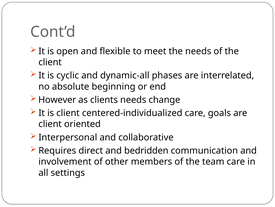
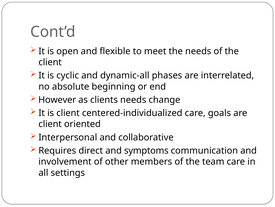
bedridden: bedridden -> symptoms
